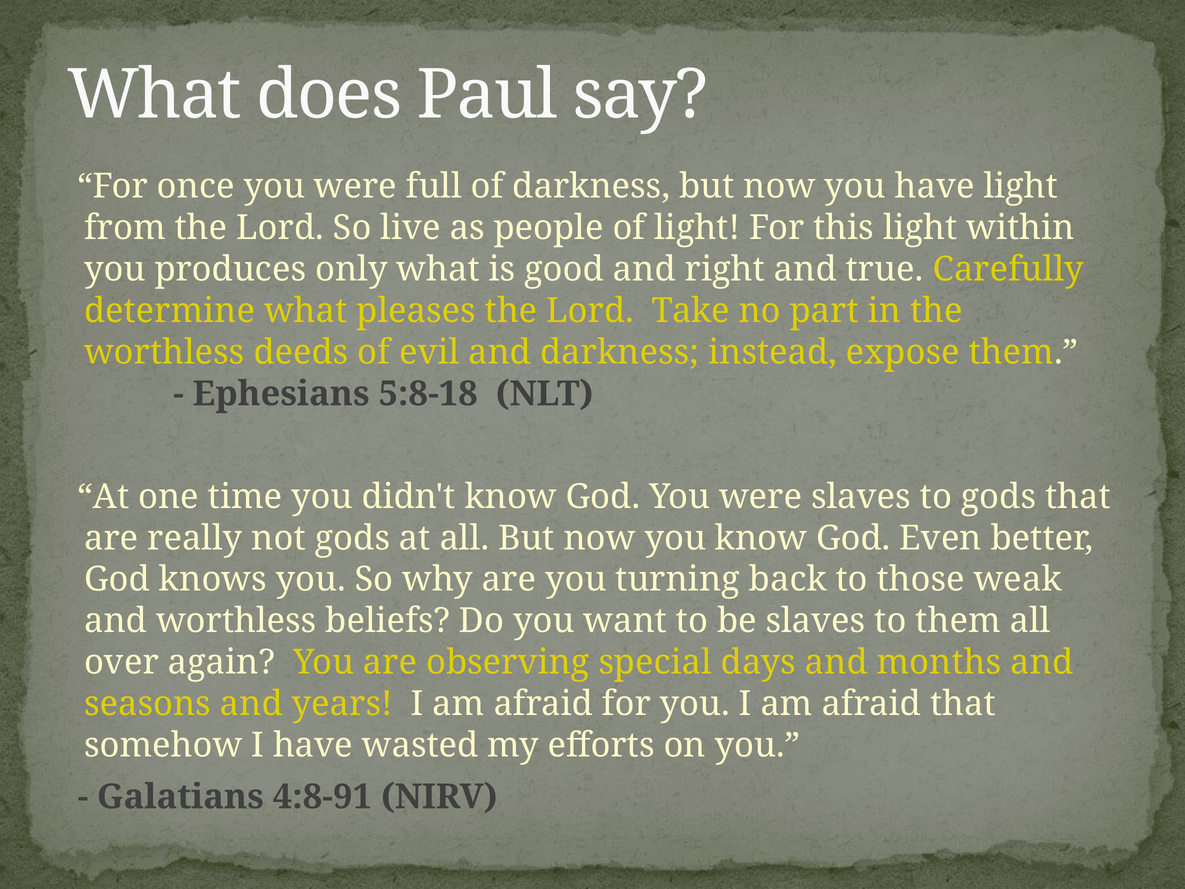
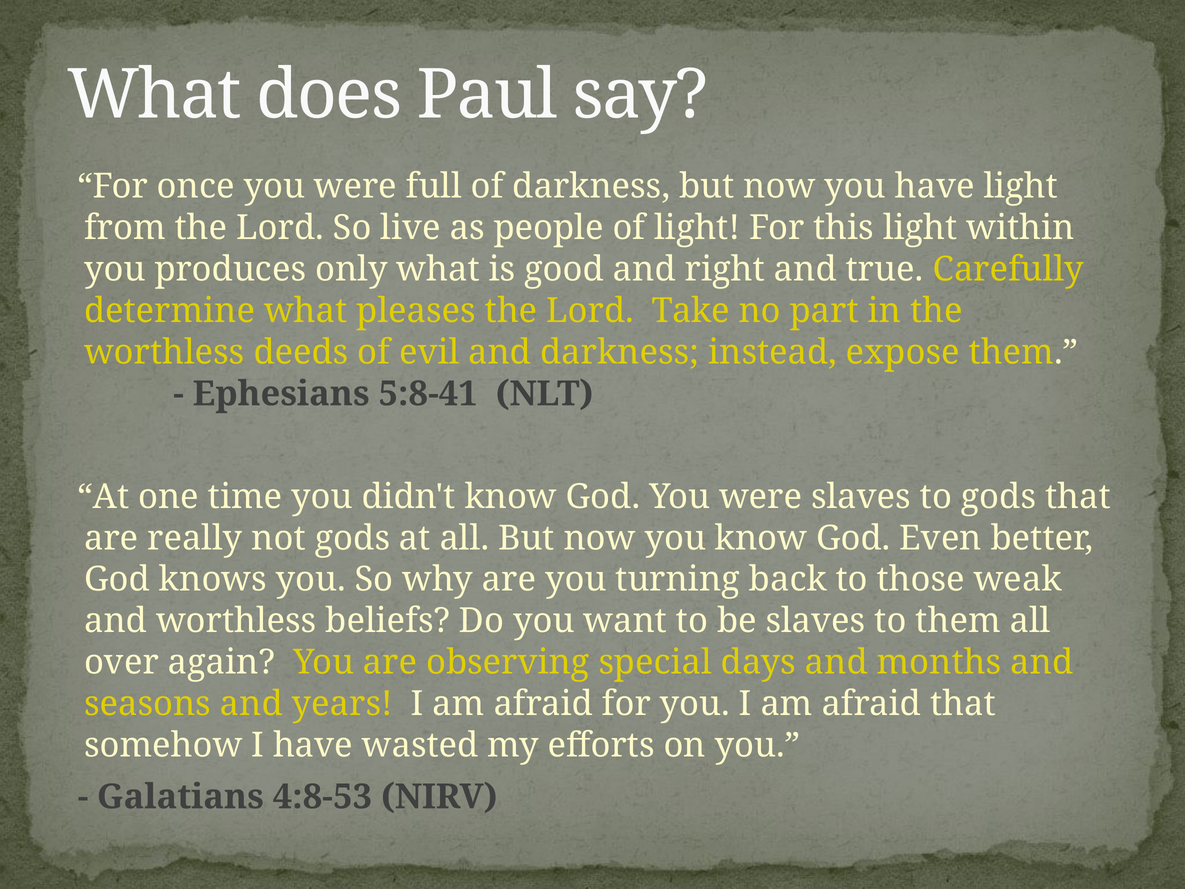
5:8-18: 5:8-18 -> 5:8-41
4:8-91: 4:8-91 -> 4:8-53
